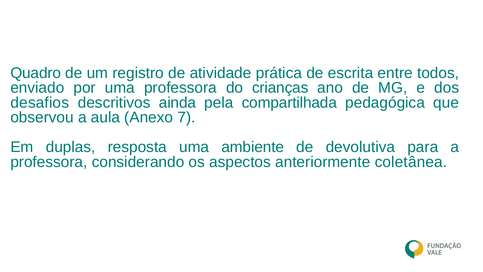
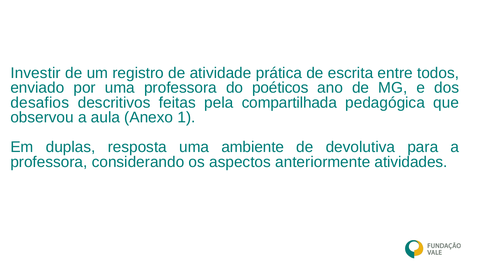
Quadro: Quadro -> Investir
crianças: crianças -> poéticos
ainda: ainda -> feitas
7: 7 -> 1
coletânea: coletânea -> atividades
